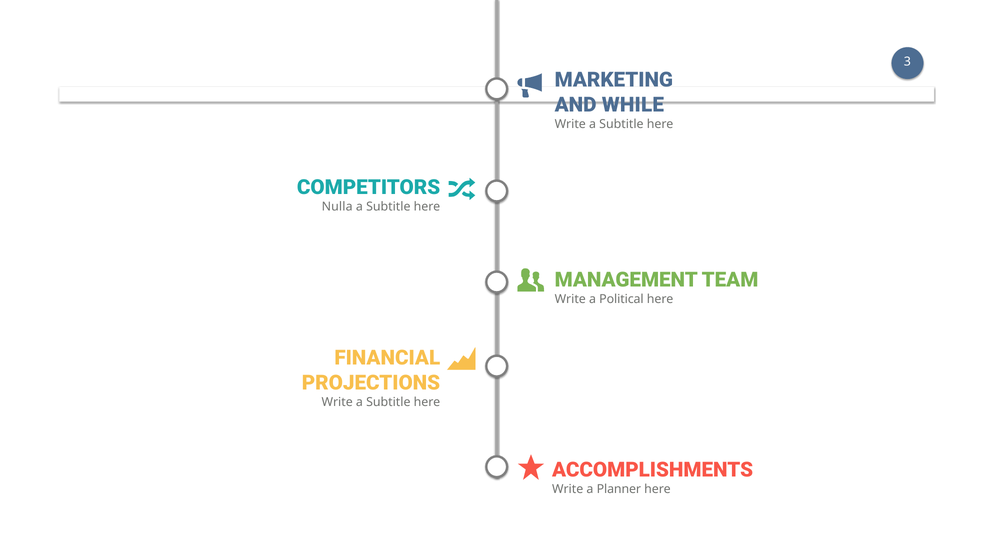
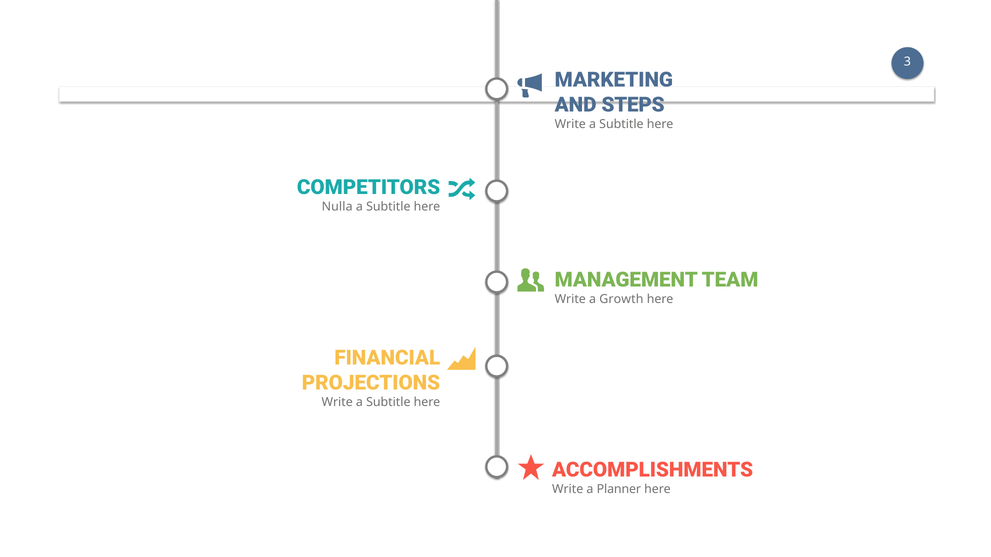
WHILE: WHILE -> STEPS
Political: Political -> Growth
